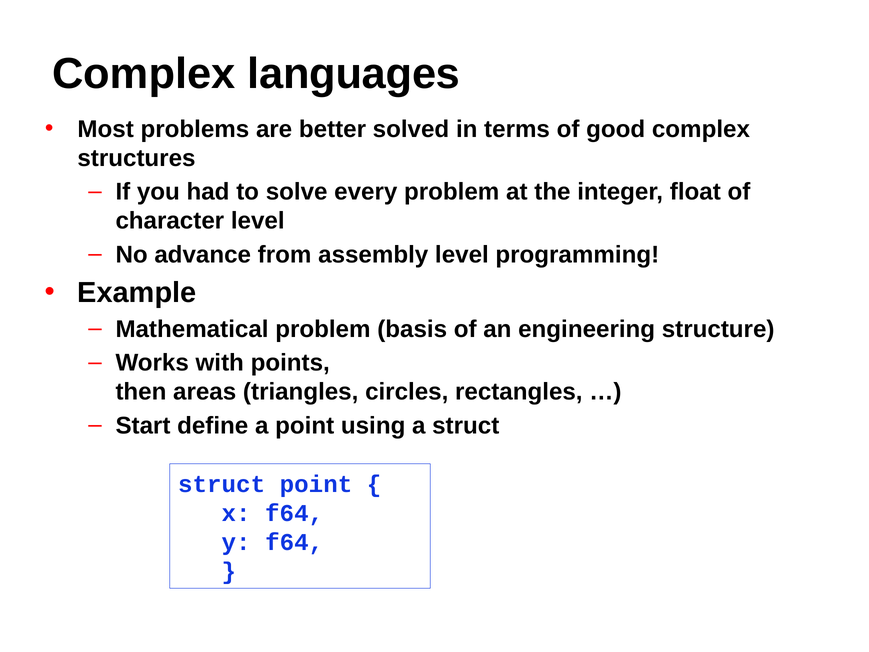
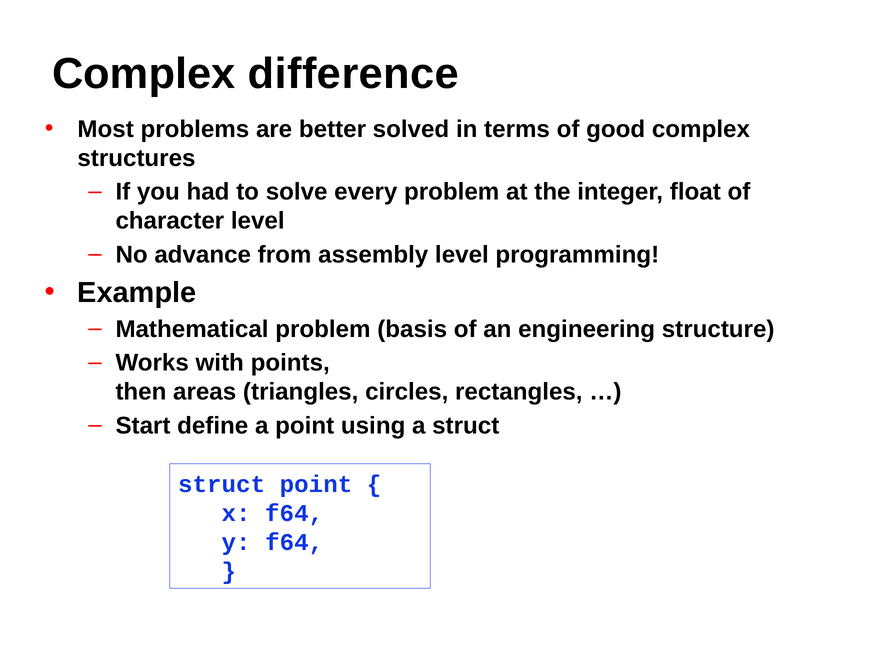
languages: languages -> difference
